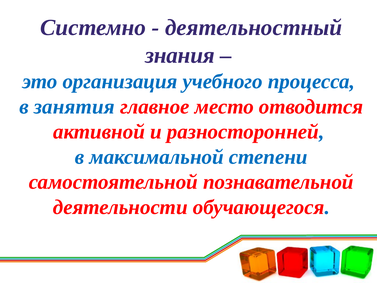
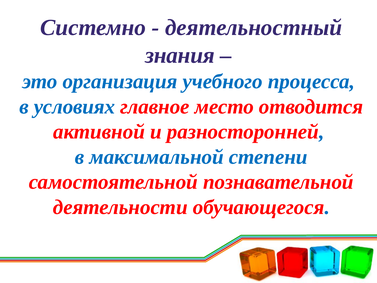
занятия: занятия -> условиях
